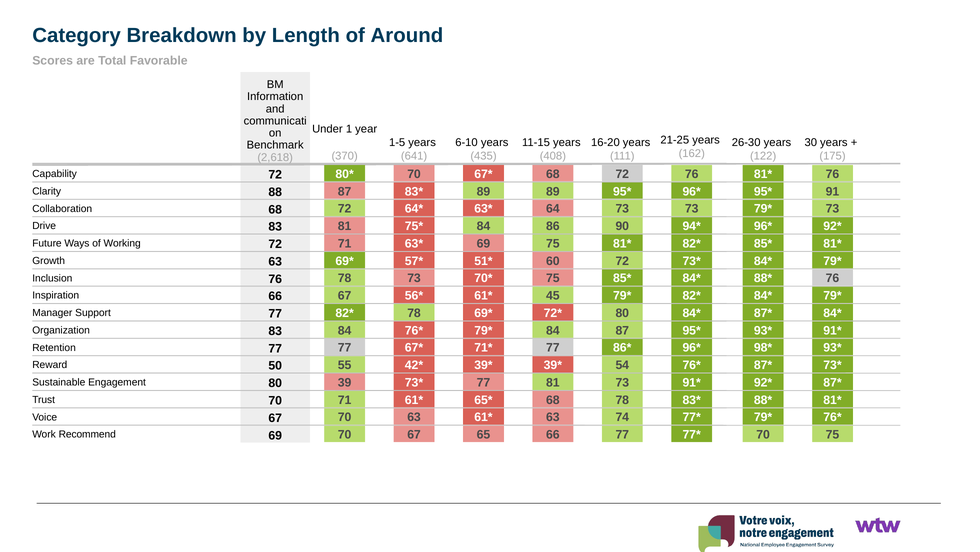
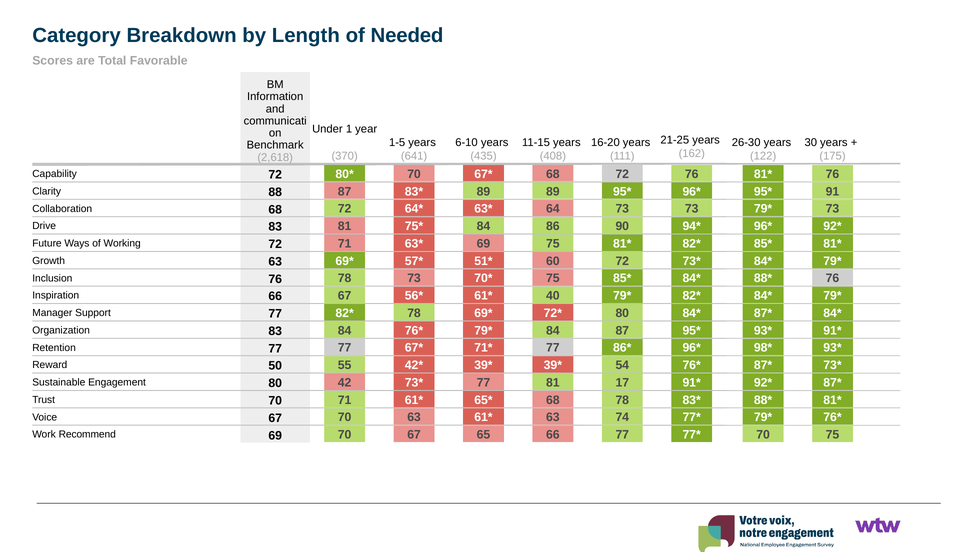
Around: Around -> Needed
45: 45 -> 40
39: 39 -> 42
81 73: 73 -> 17
